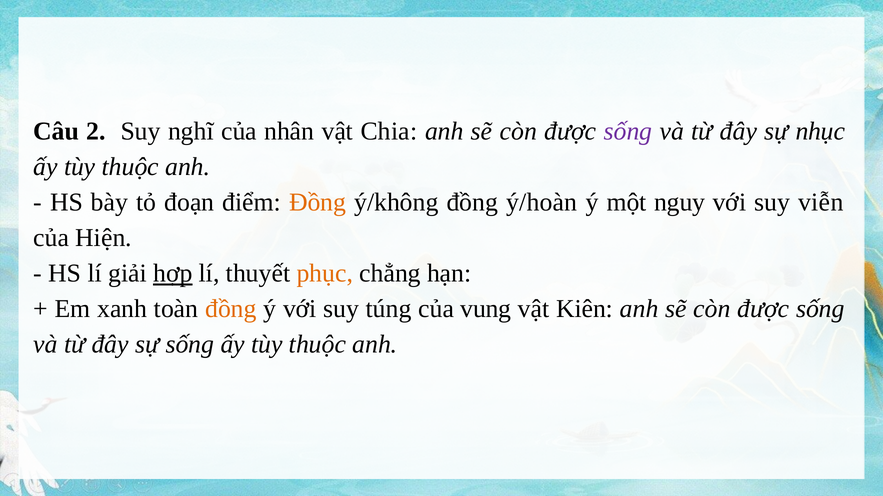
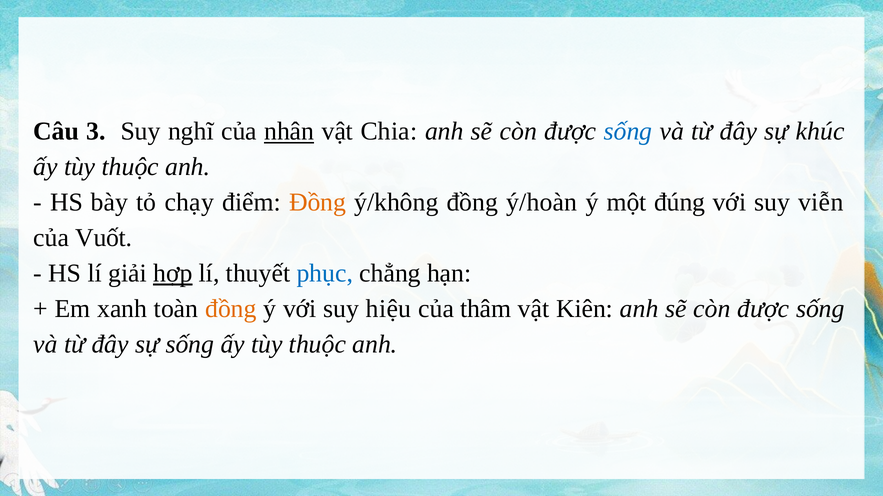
2: 2 -> 3
nhân underline: none -> present
sống at (628, 132) colour: purple -> blue
nhục: nhục -> khúc
đoạn: đoạn -> chạy
nguy: nguy -> đúng
Hiện: Hiện -> Vuốt
phục colour: orange -> blue
túng: túng -> hiệu
vung: vung -> thâm
